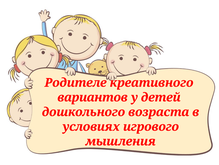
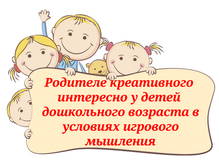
вариантов: вариантов -> интересно
